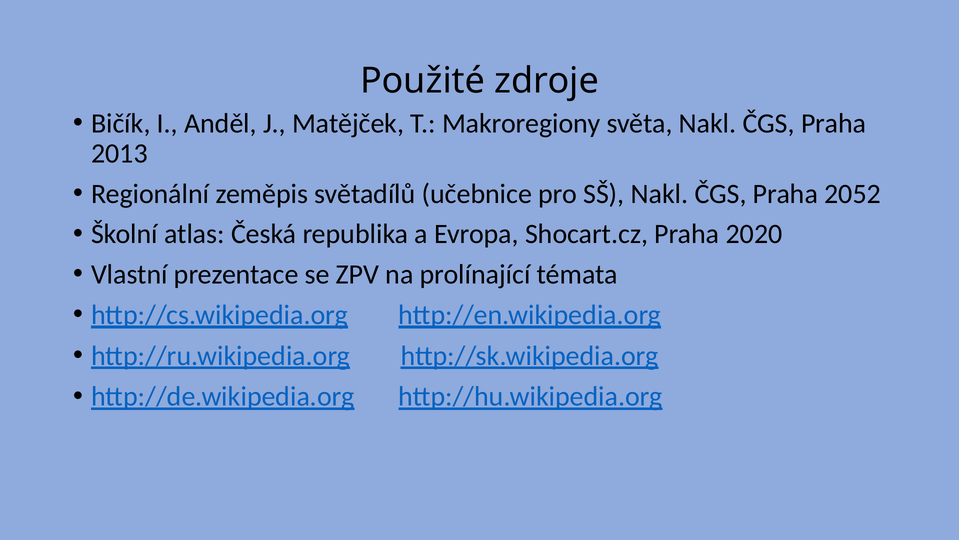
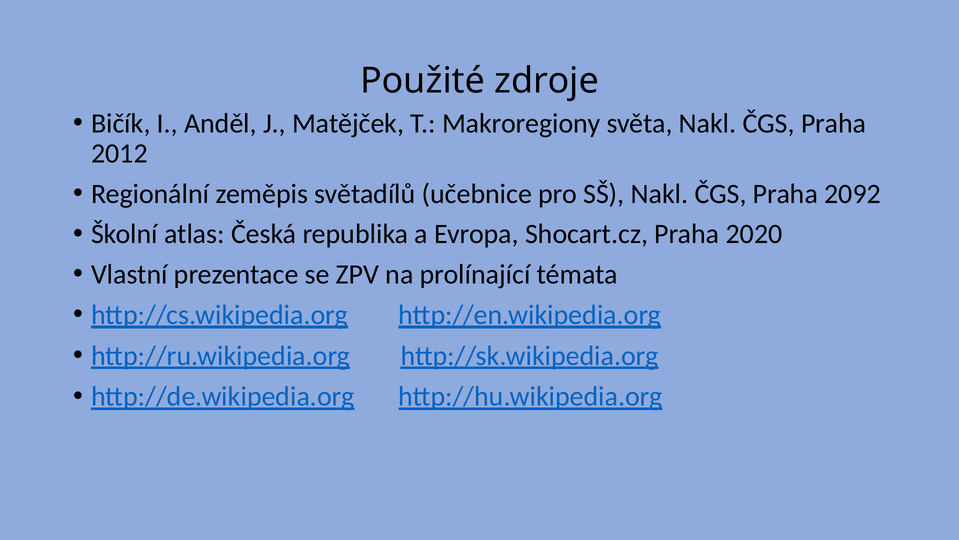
2013: 2013 -> 2012
2052: 2052 -> 2092
